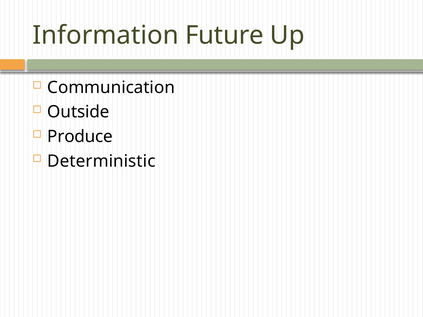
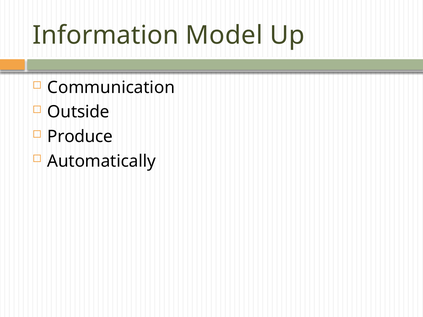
Future: Future -> Model
Deterministic: Deterministic -> Automatically
